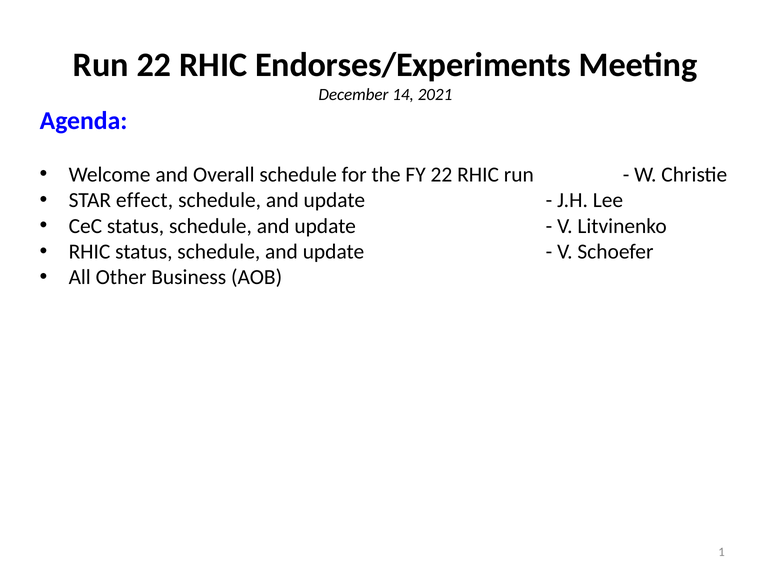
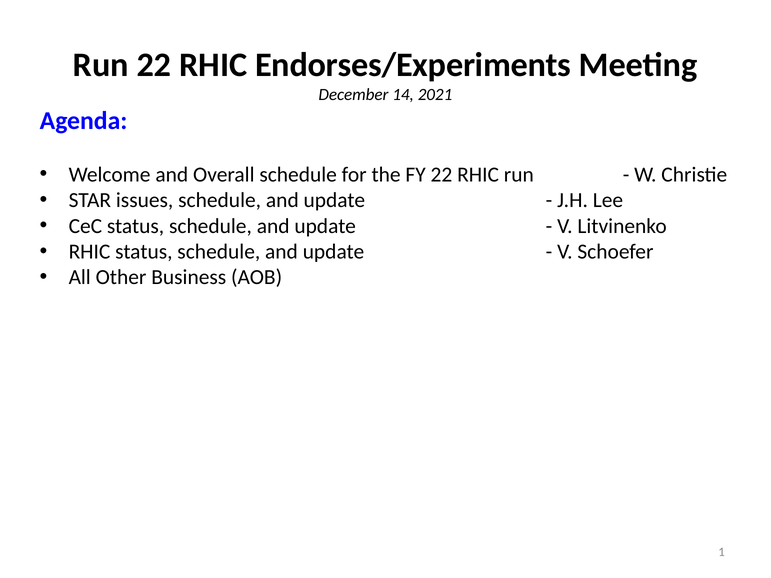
effect: effect -> issues
